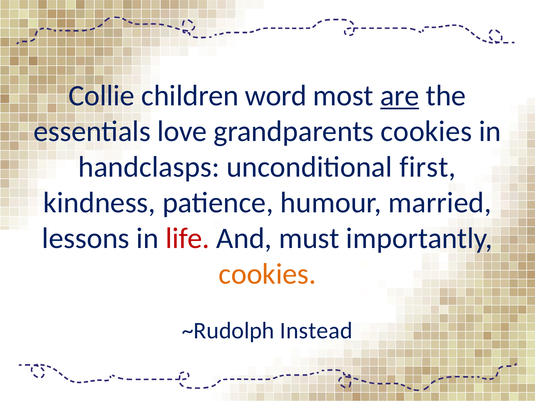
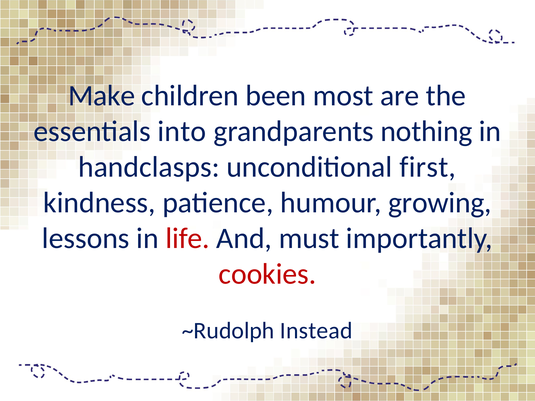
Collie: Collie -> Make
word: word -> been
are underline: present -> none
love: love -> into
grandparents cookies: cookies -> nothing
married: married -> growing
cookies at (267, 274) colour: orange -> red
